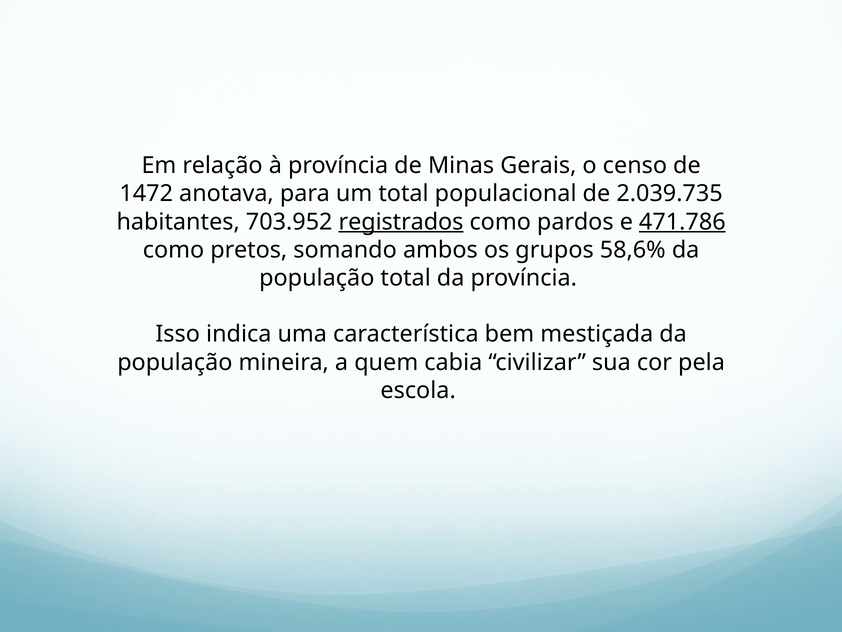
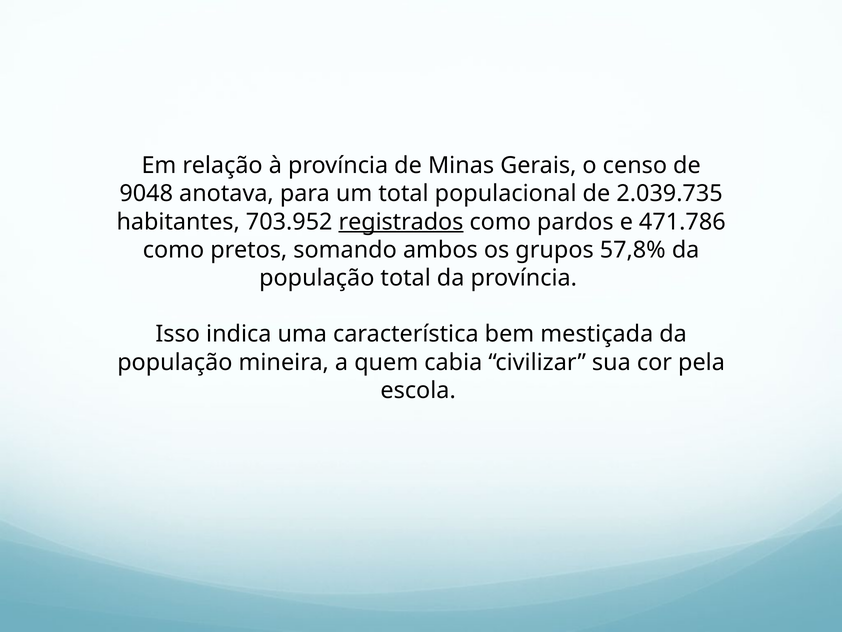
1472: 1472 -> 9048
471.786 underline: present -> none
58,6%: 58,6% -> 57,8%
